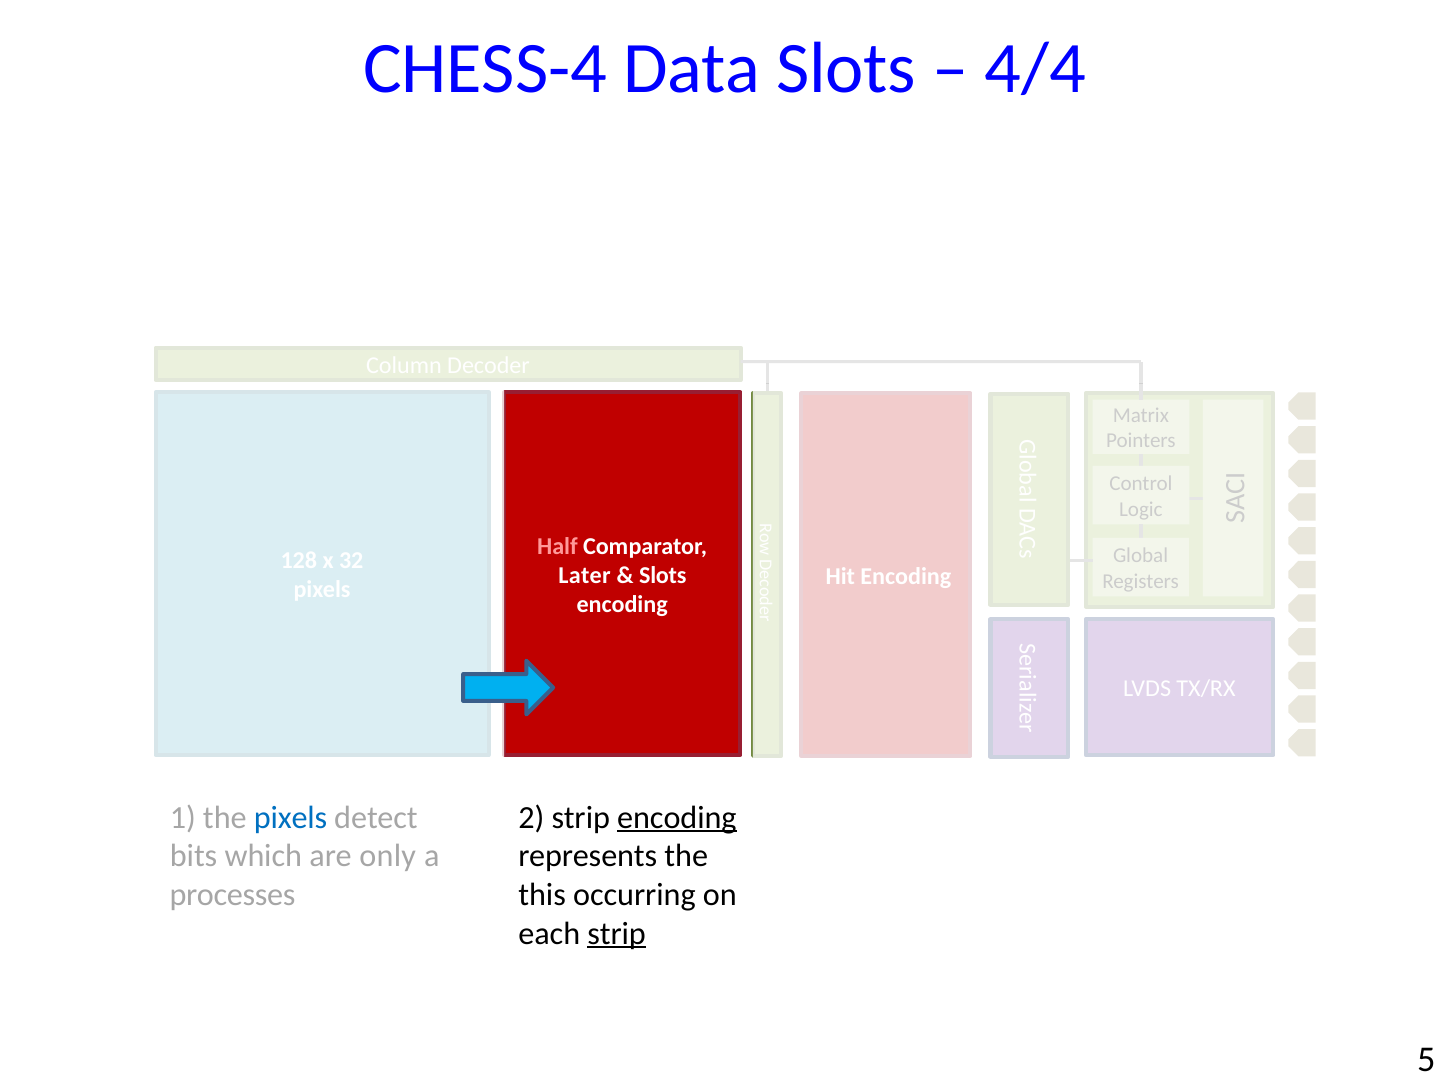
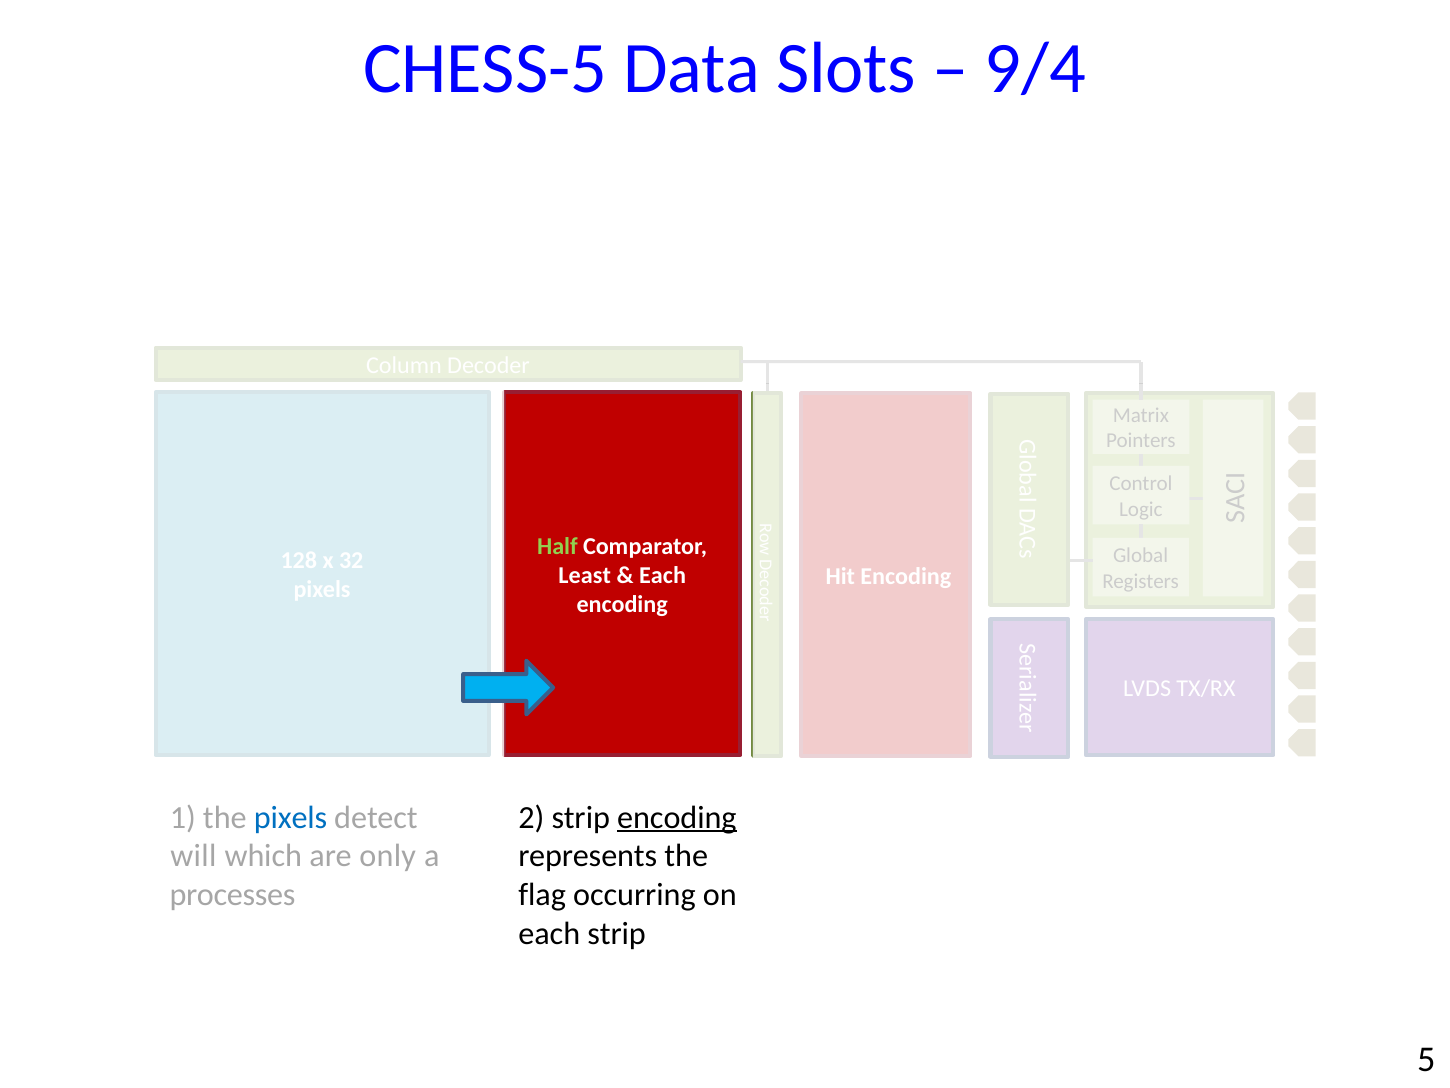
CHESS-4: CHESS-4 -> CHESS-5
4/4: 4/4 -> 9/4
Half colour: pink -> light green
Later: Later -> Least
Slots at (663, 575): Slots -> Each
bits: bits -> will
this: this -> flag
strip at (617, 933) underline: present -> none
